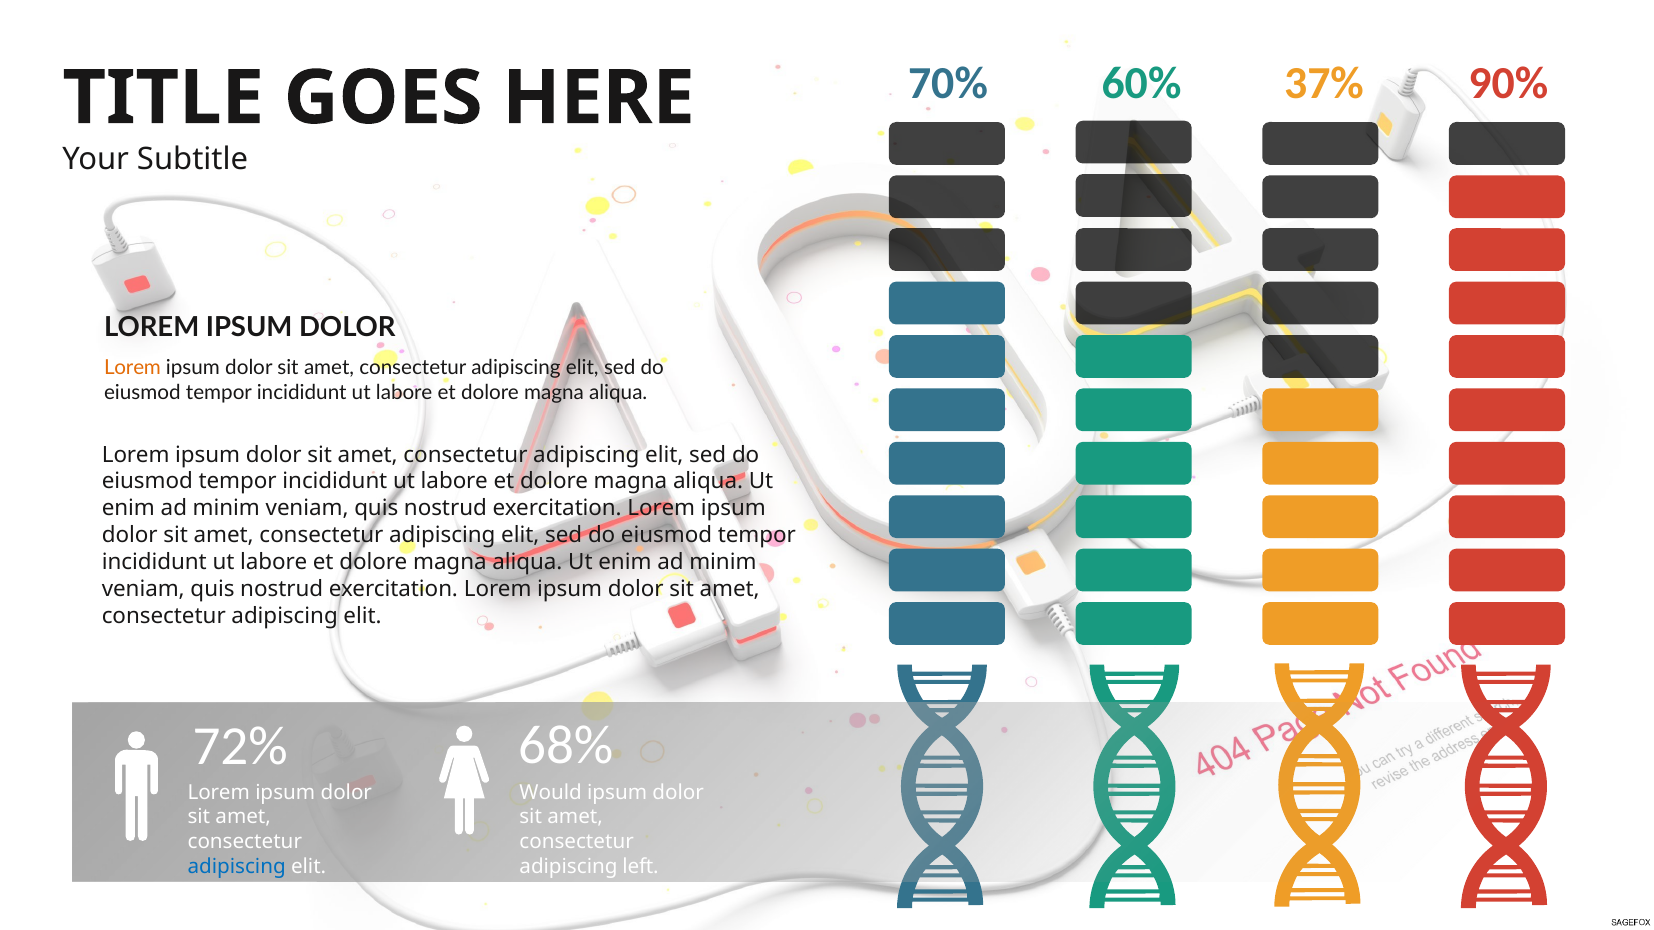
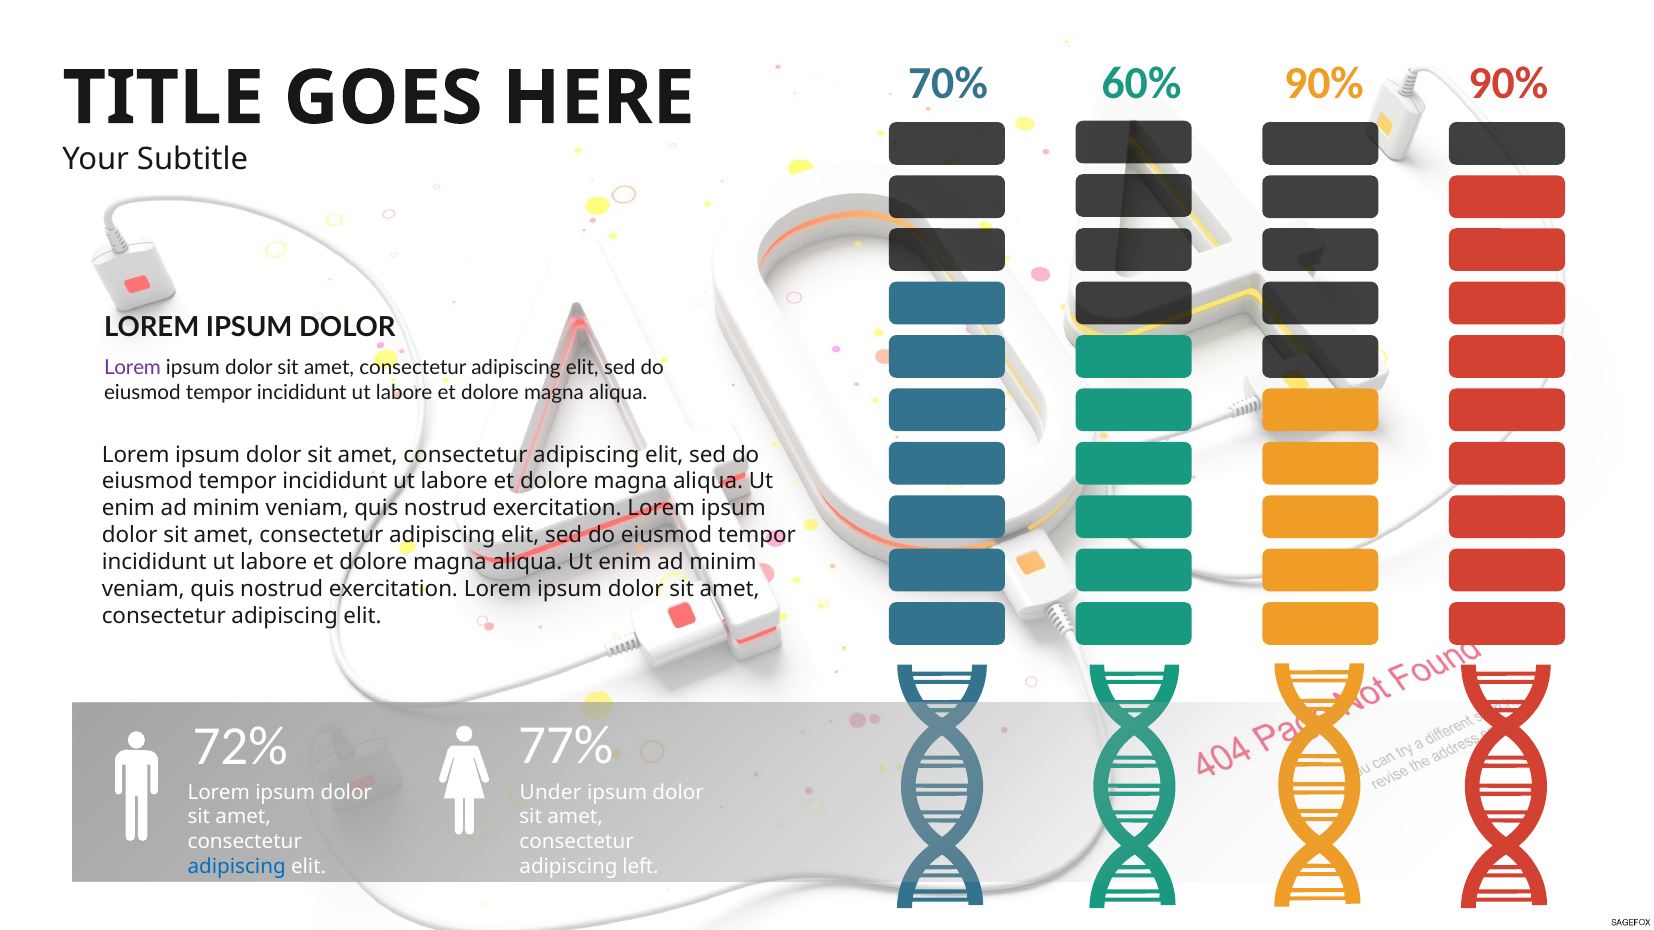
60% 37%: 37% -> 90%
Lorem at (133, 368) colour: orange -> purple
68%: 68% -> 77%
Would: Would -> Under
